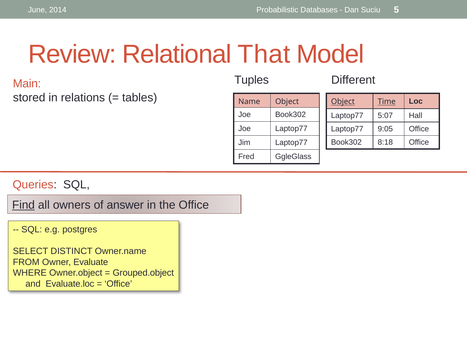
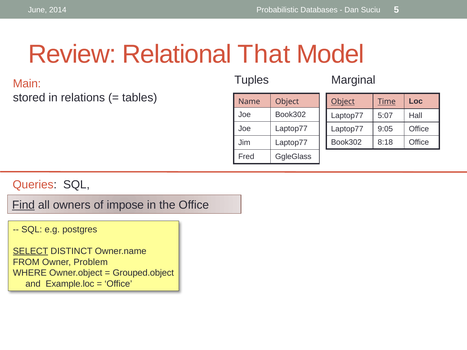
Different: Different -> Marginal
answer: answer -> impose
SELECT underline: none -> present
Evaluate: Evaluate -> Problem
Evaluate.loc: Evaluate.loc -> Example.loc
